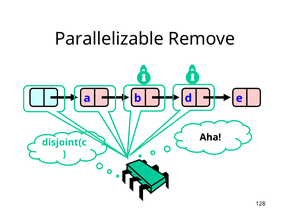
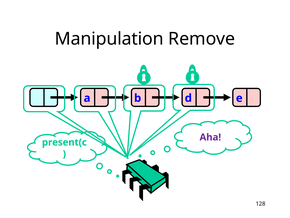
Parallelizable: Parallelizable -> Manipulation
Aha colour: black -> purple
disjoint(c: disjoint(c -> present(c
